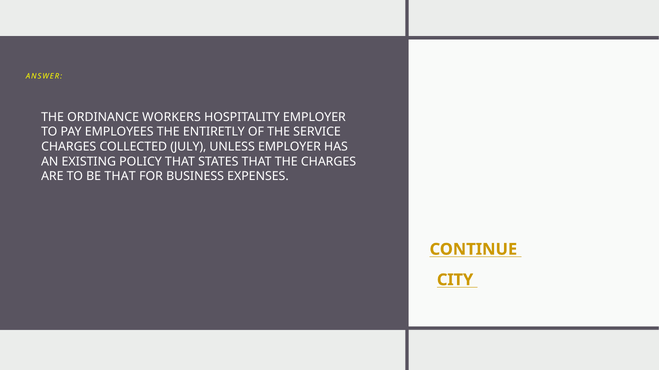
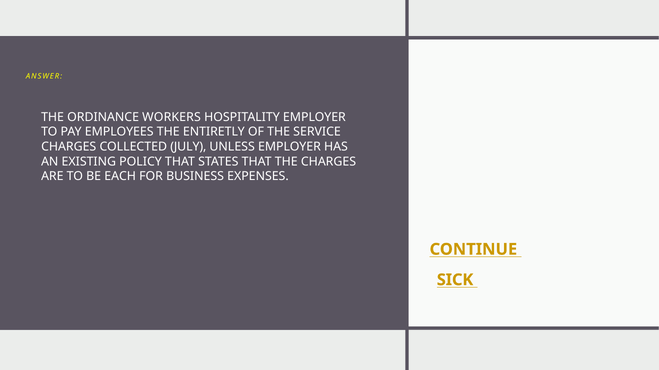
BE THAT: THAT -> EACH
CITY: CITY -> SICK
